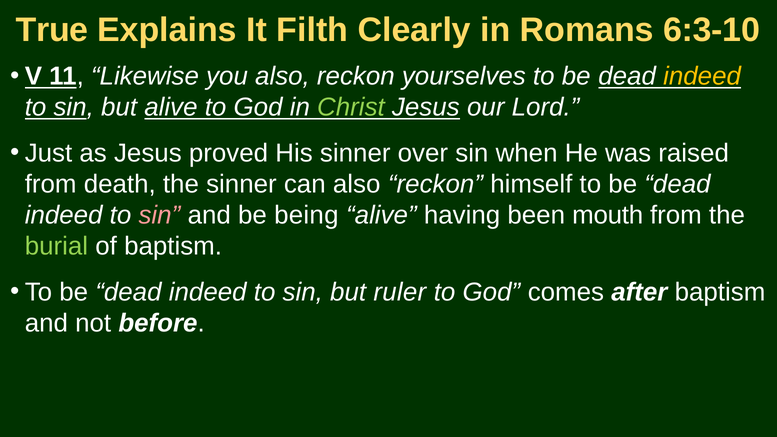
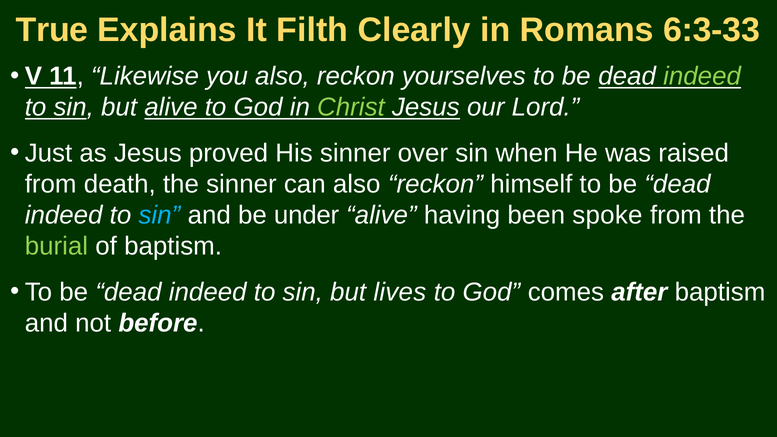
6:3-10: 6:3-10 -> 6:3-33
indeed at (702, 76) colour: yellow -> light green
sin at (159, 215) colour: pink -> light blue
being: being -> under
mouth: mouth -> spoke
ruler: ruler -> lives
